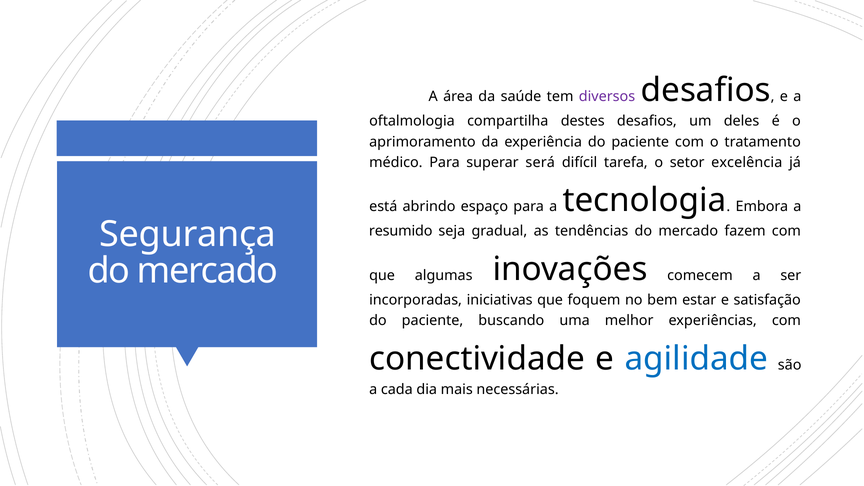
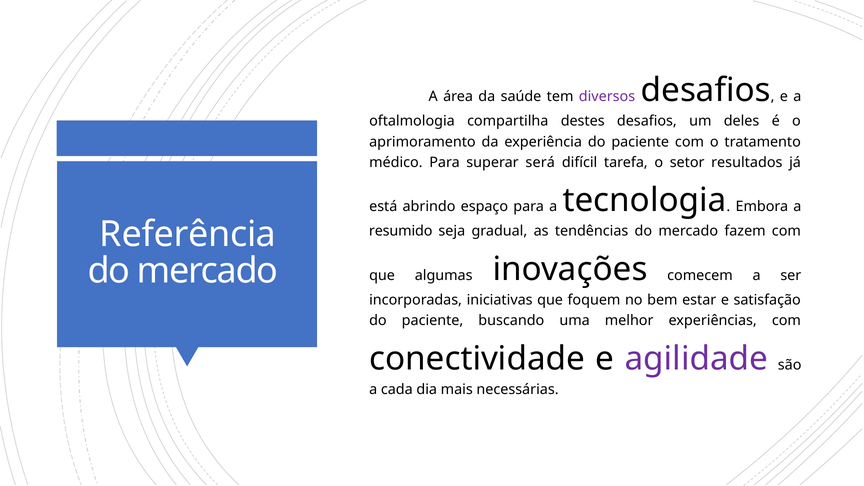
excelência: excelência -> resultados
Segurança: Segurança -> Referência
agilidade colour: blue -> purple
